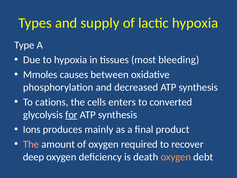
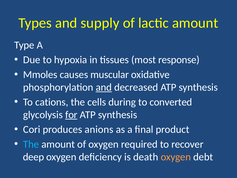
lactic hypoxia: hypoxia -> amount
bleeding: bleeding -> response
between: between -> muscular
and at (104, 87) underline: none -> present
enters: enters -> during
Ions: Ions -> Cori
mainly: mainly -> anions
The at (31, 144) colour: pink -> light blue
